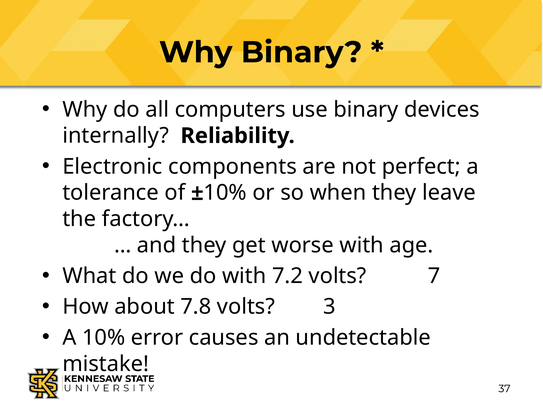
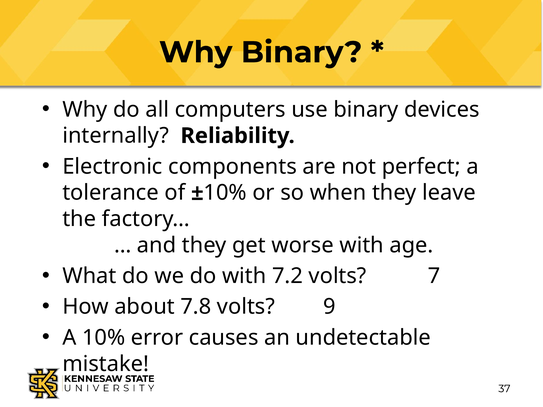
3: 3 -> 9
